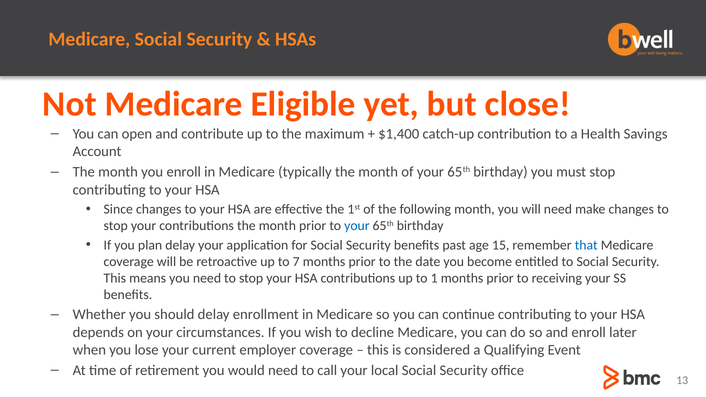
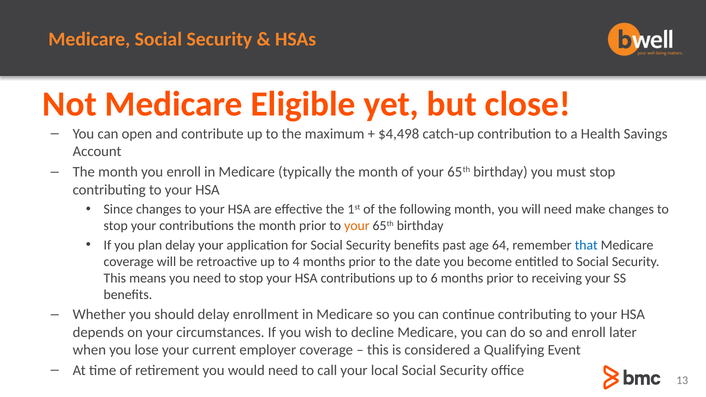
$1,400: $1,400 -> $4,498
your at (357, 226) colour: blue -> orange
15: 15 -> 64
7: 7 -> 4
1: 1 -> 6
